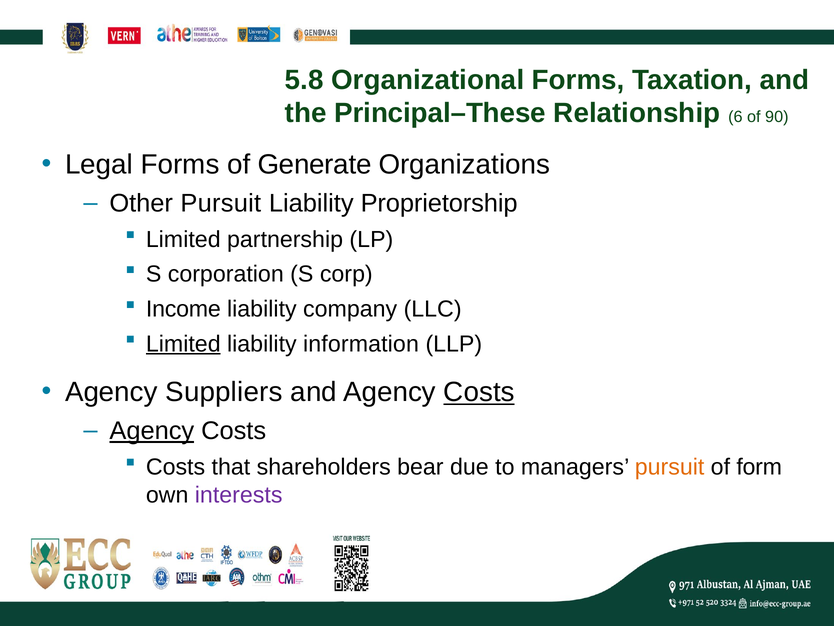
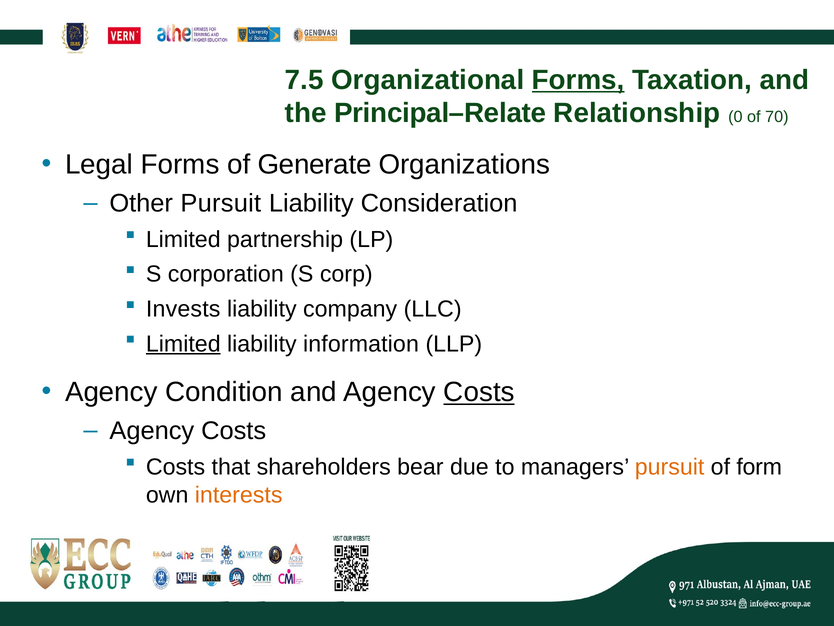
5.8: 5.8 -> 7.5
Forms at (578, 80) underline: none -> present
Principal–These: Principal–These -> Principal–Relate
6: 6 -> 0
90: 90 -> 70
Proprietorship: Proprietorship -> Consideration
Income: Income -> Invests
Suppliers: Suppliers -> Condition
Agency at (152, 431) underline: present -> none
interests colour: purple -> orange
